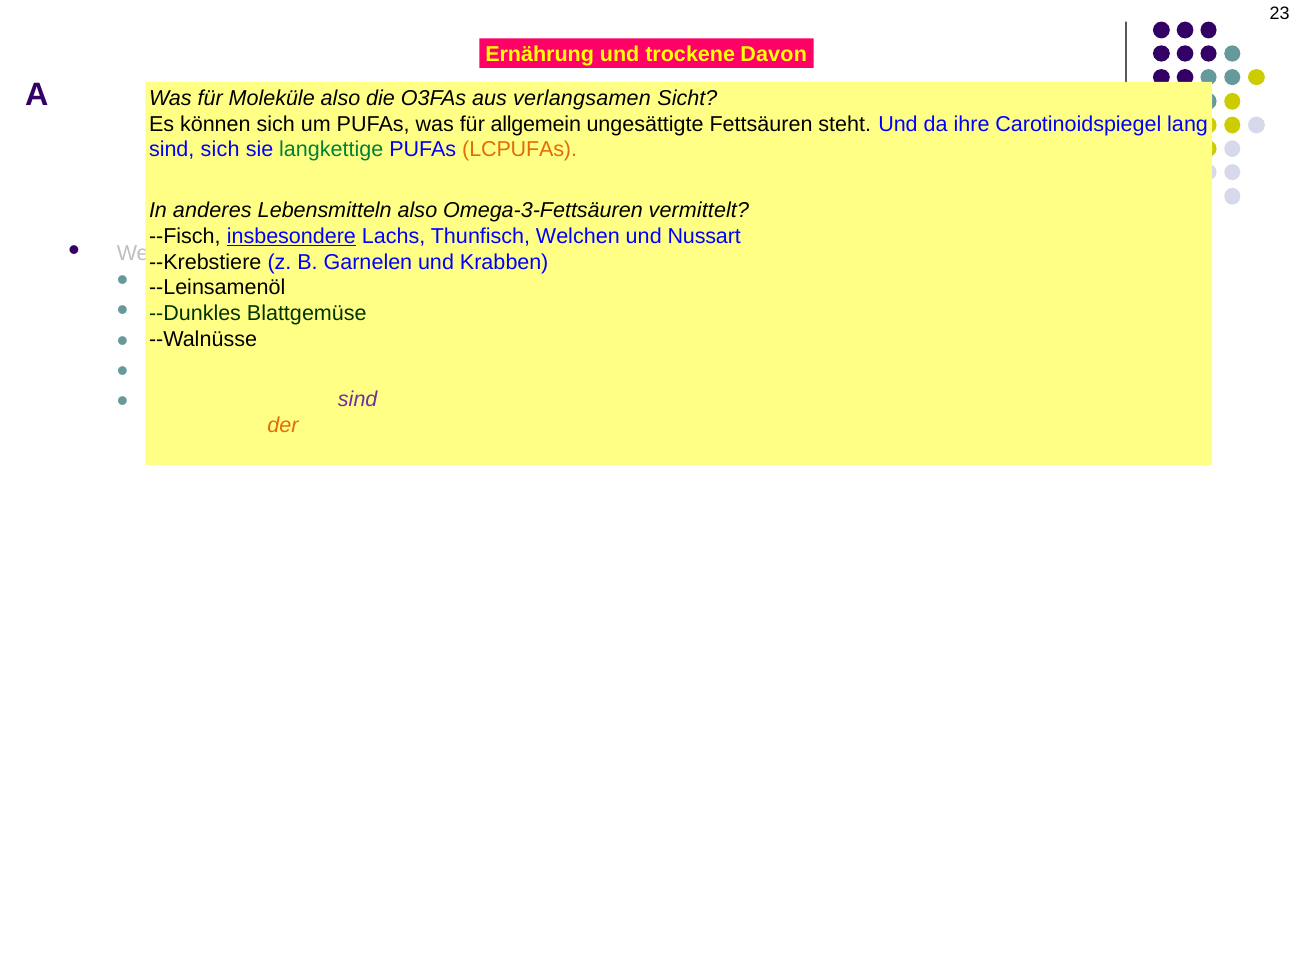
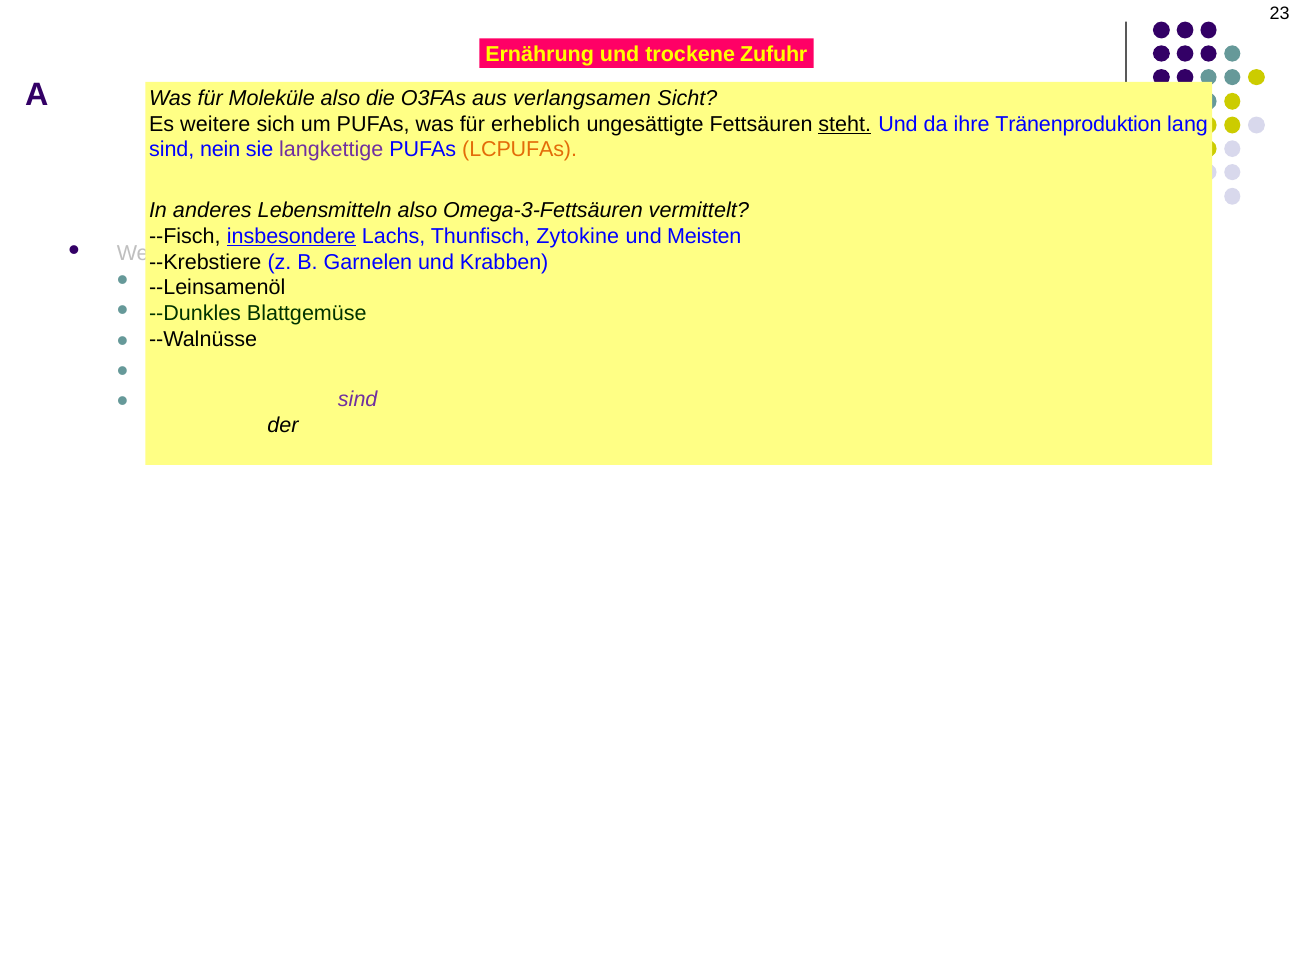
trockene Davon: Davon -> Zufuhr
können: können -> weitere
allgemein: allgemein -> erheblich
steht underline: none -> present
ihre Carotinoidspiegel: Carotinoidspiegel -> Tränenproduktion
sind sich: sich -> nein
langkettige colour: green -> purple
Thunfisch Welchen: Welchen -> Zytokine
und Nussart: Nussart -> Meisten
der colour: orange -> black
